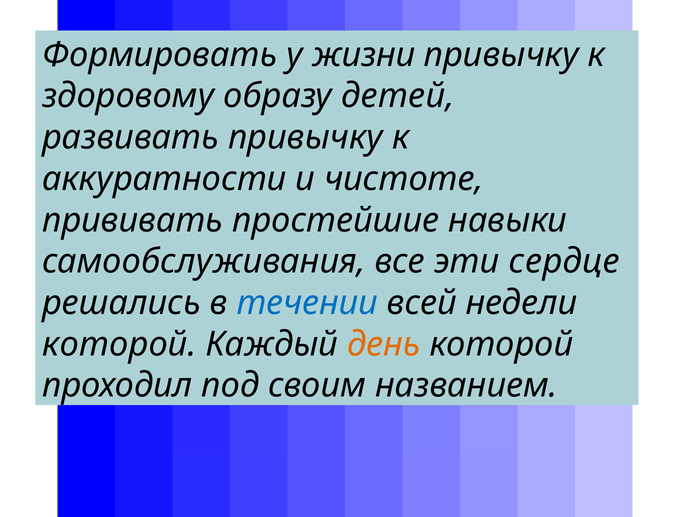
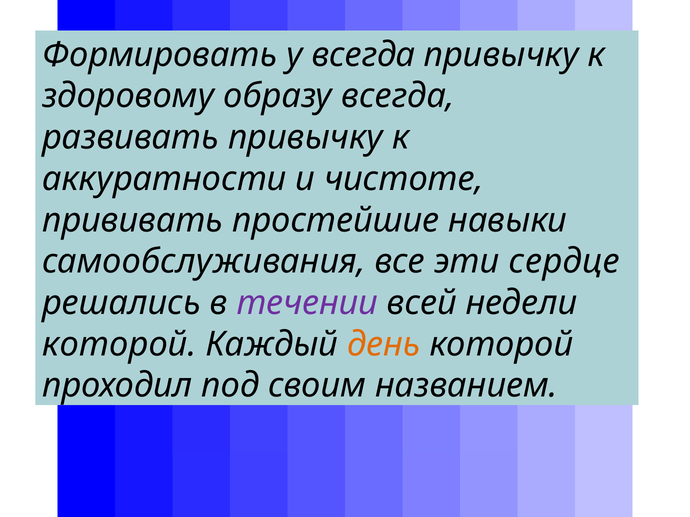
у жизни: жизни -> всегда
образу детей: детей -> всегда
течении colour: blue -> purple
